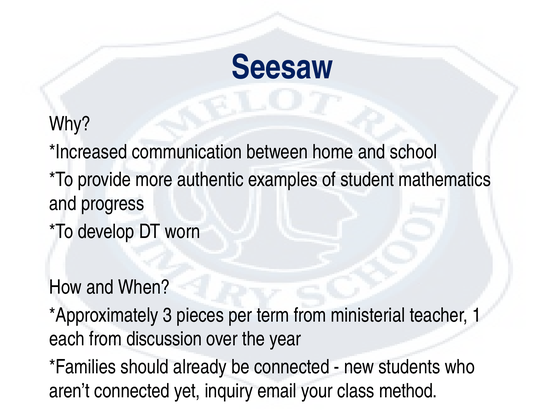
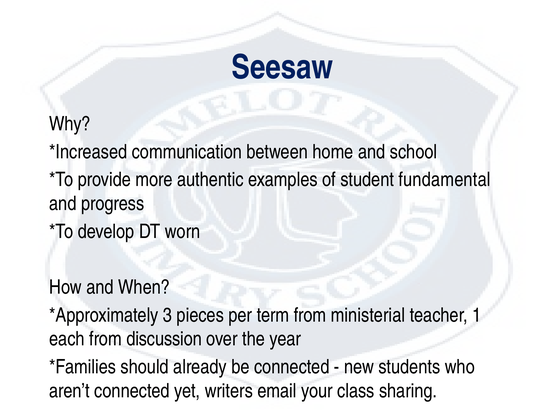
mathematics: mathematics -> fundamental
inquiry: inquiry -> writers
method: method -> sharing
